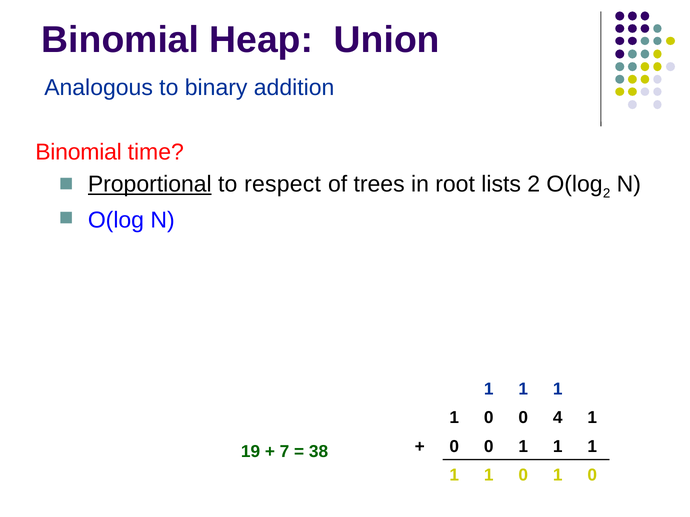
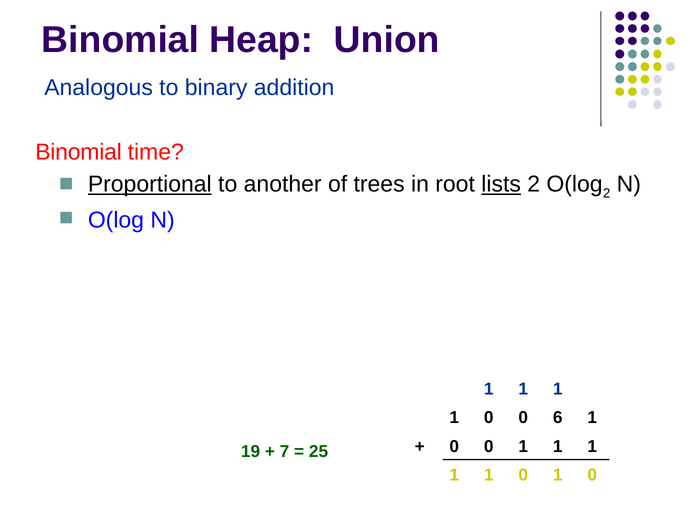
respect: respect -> another
lists underline: none -> present
4: 4 -> 6
38: 38 -> 25
